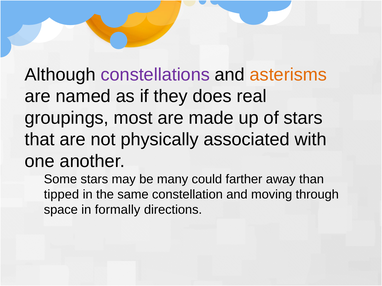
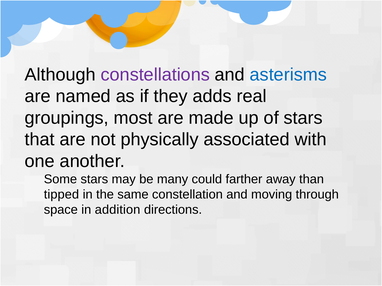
asterisms colour: orange -> blue
does: does -> adds
formally: formally -> addition
